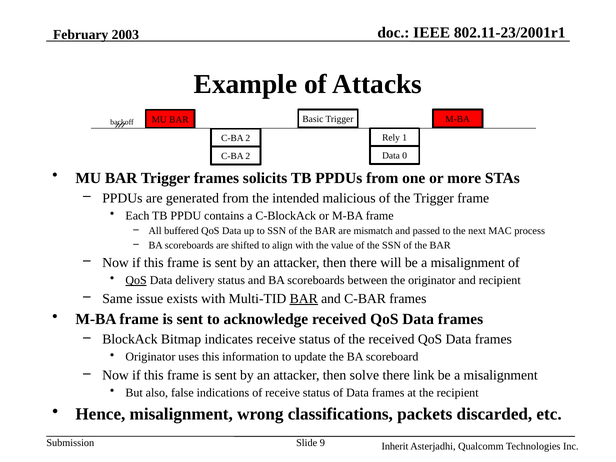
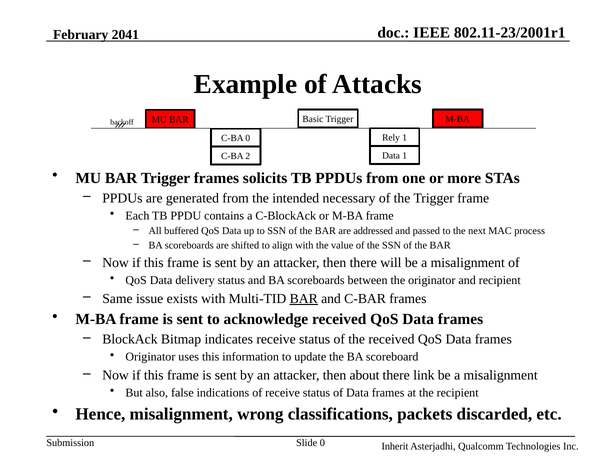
2003: 2003 -> 2041
2 at (248, 138): 2 -> 0
Data 0: 0 -> 1
malicious: malicious -> necessary
mismatch: mismatch -> addressed
QoS at (136, 280) underline: present -> none
solve: solve -> about
Slide 9: 9 -> 0
